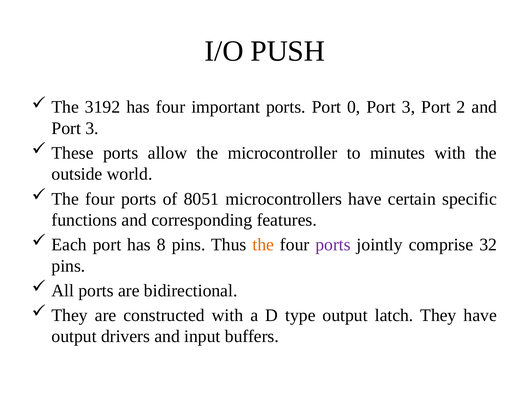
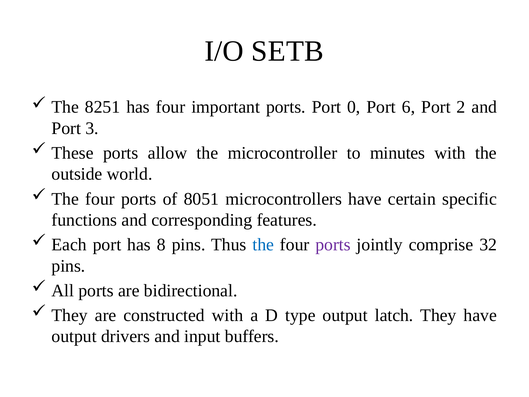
PUSH: PUSH -> SETB
3192: 3192 -> 8251
0 Port 3: 3 -> 6
the at (263, 245) colour: orange -> blue
